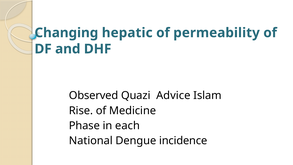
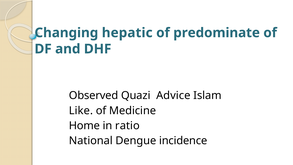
permeability: permeability -> predominate
Rise: Rise -> Like
Phase: Phase -> Home
each: each -> ratio
